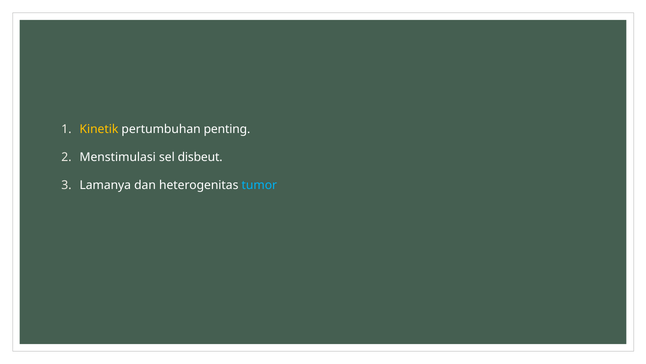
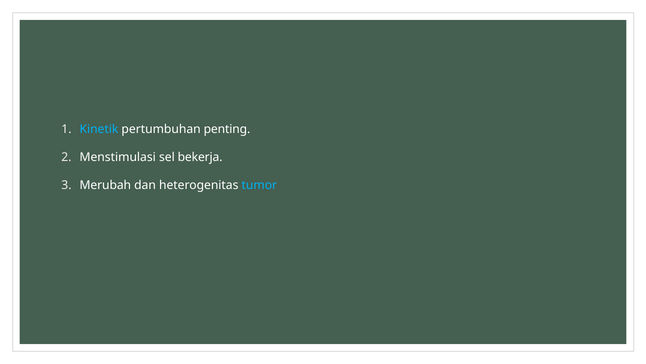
Kinetik colour: yellow -> light blue
disbeut: disbeut -> bekerja
Lamanya: Lamanya -> Merubah
